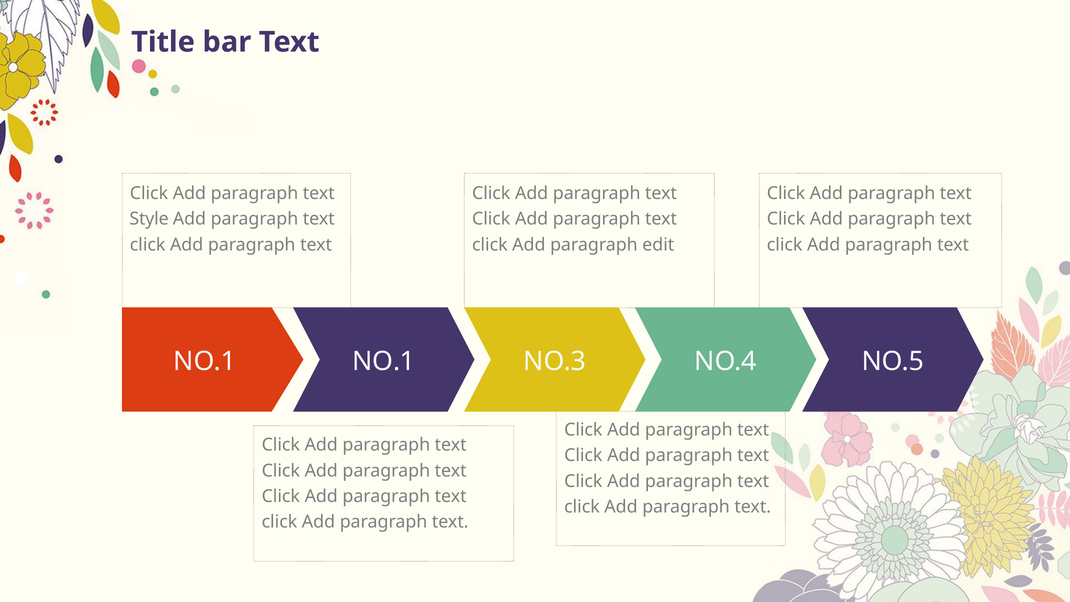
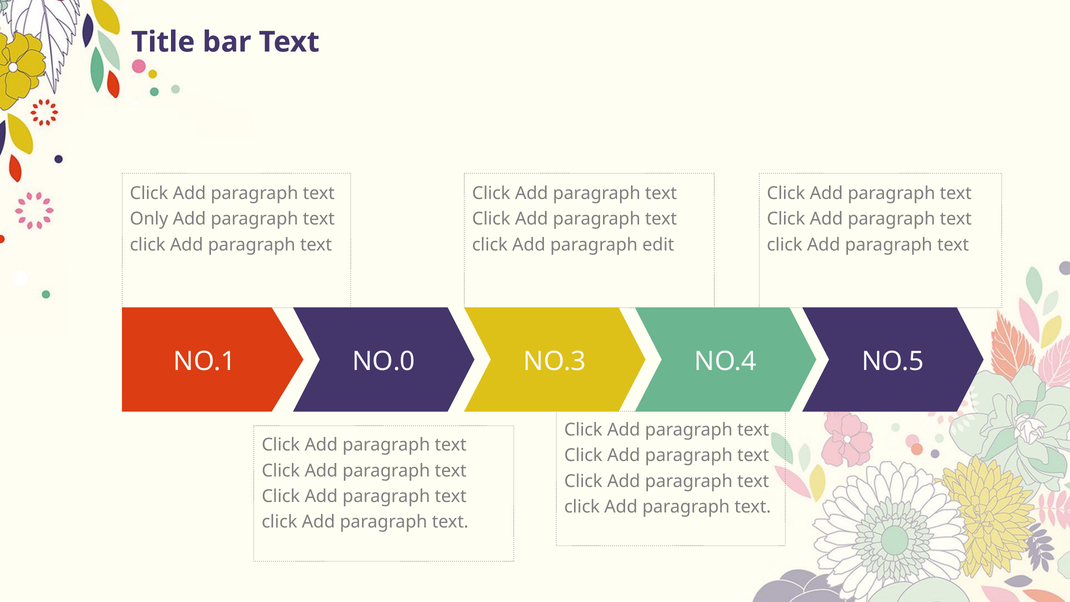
Style: Style -> Only
NO.1 at (384, 361): NO.1 -> NO.0
